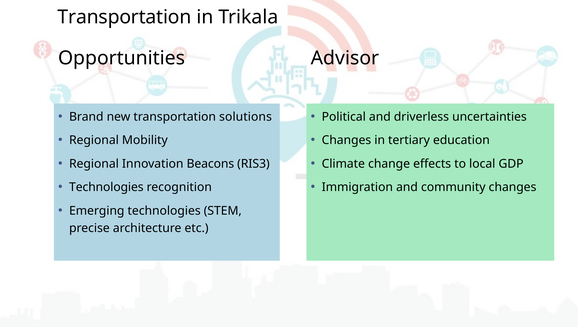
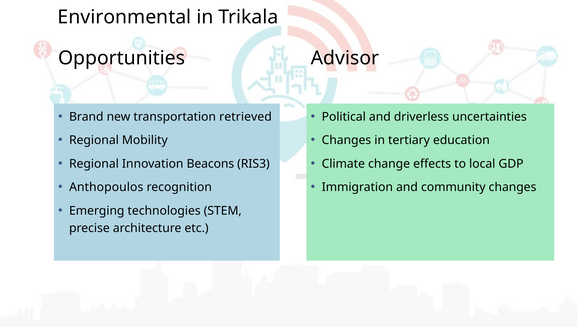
Transportation at (125, 17): Transportation -> Environmental
solutions: solutions -> retrieved
Technologies at (106, 187): Technologies -> Anthopoulos
